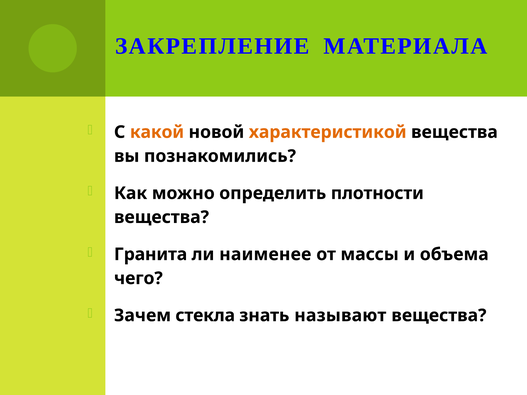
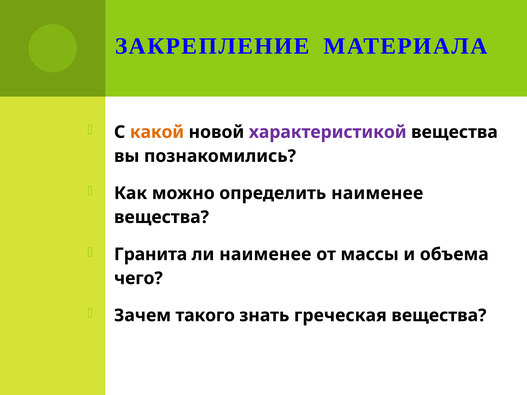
характеристикой colour: orange -> purple
определить плотности: плотности -> наименее
стекла: стекла -> такого
называют: называют -> греческая
